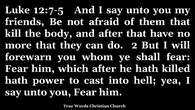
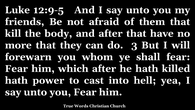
12:7-5: 12:7-5 -> 12:9-5
2: 2 -> 3
